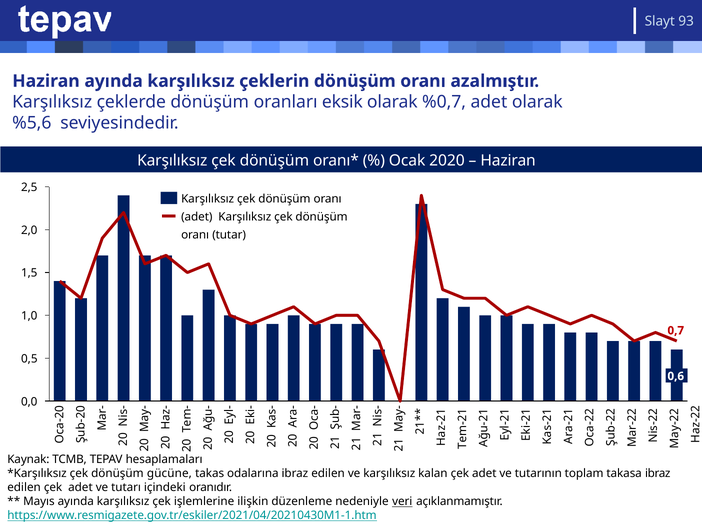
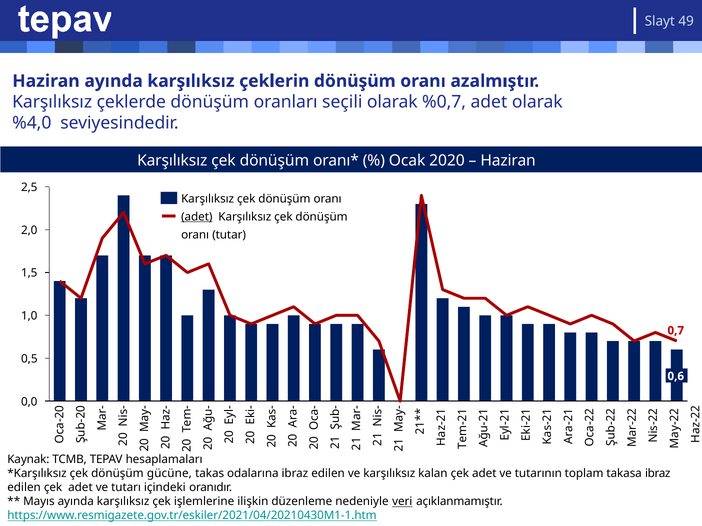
93: 93 -> 49
eksik: eksik -> seçili
%5,6: %5,6 -> %4,0
adet at (197, 217) underline: none -> present
